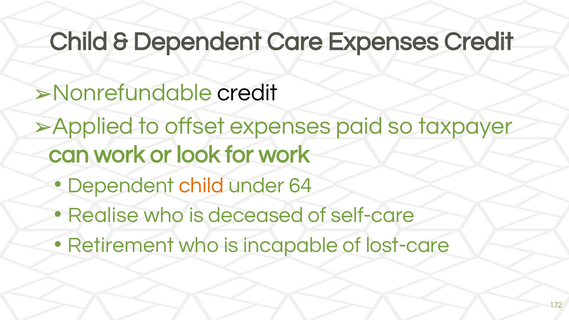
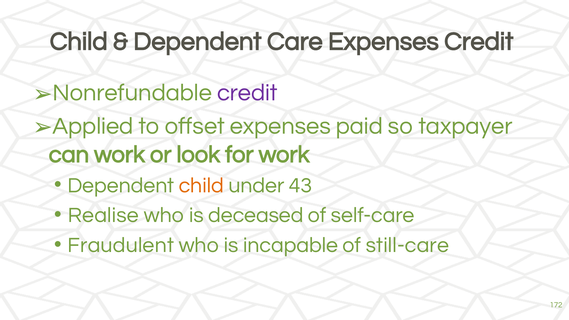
credit at (247, 93) colour: black -> purple
64: 64 -> 43
Retirement: Retirement -> Fraudulent
lost-care: lost-care -> still-care
